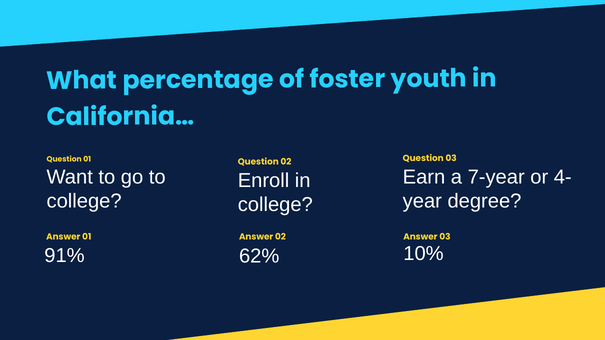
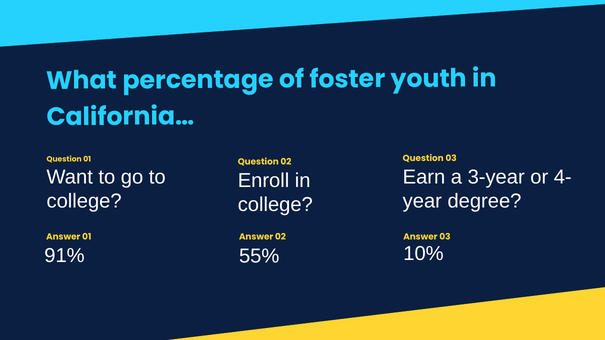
7-year: 7-year -> 3-year
62%: 62% -> 55%
